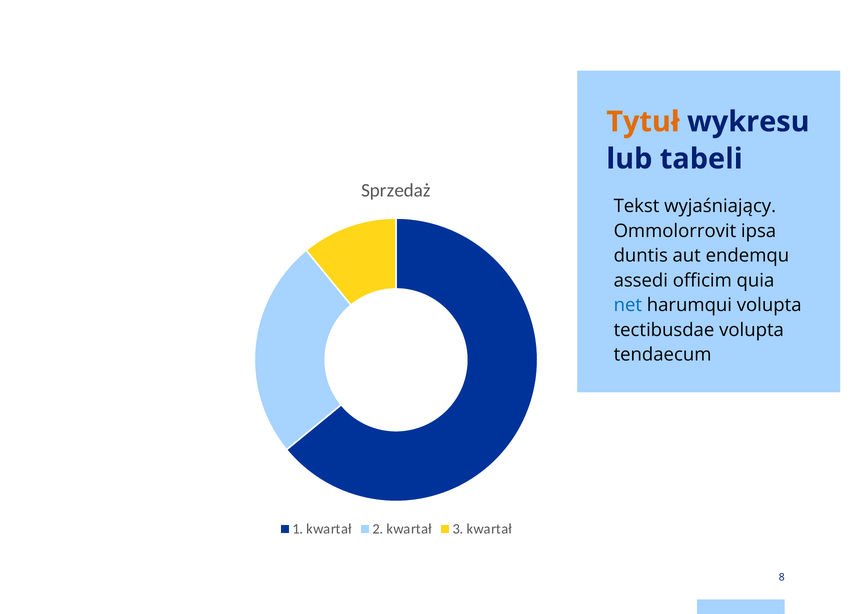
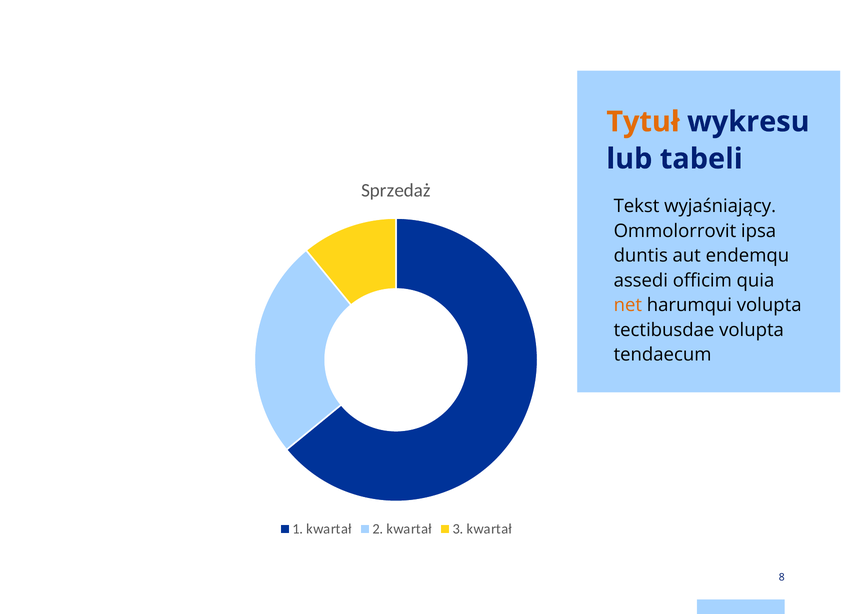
net colour: blue -> orange
